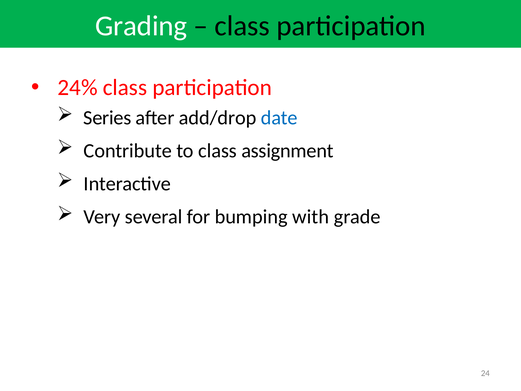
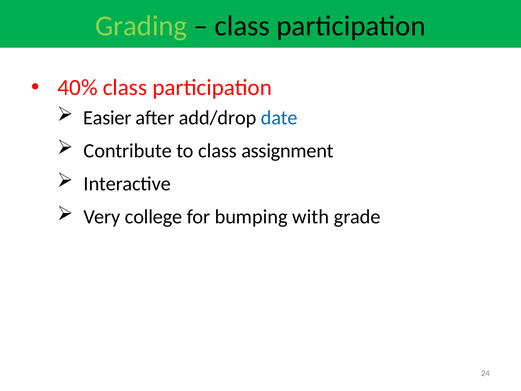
Grading colour: white -> light green
24%: 24% -> 40%
Series: Series -> Easier
several: several -> college
